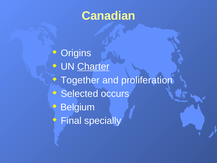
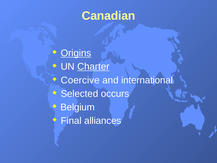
Origins underline: none -> present
Together: Together -> Coercive
proliferation: proliferation -> international
specially: specially -> alliances
